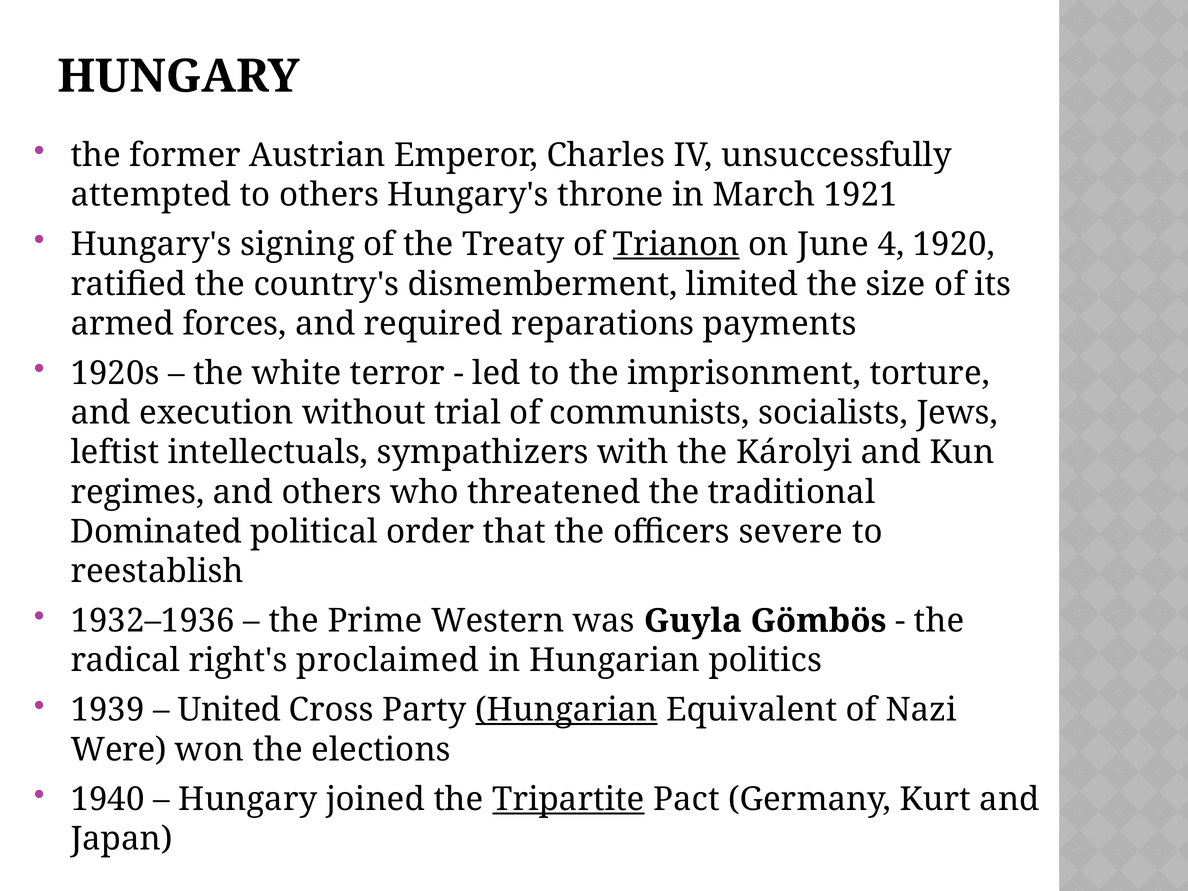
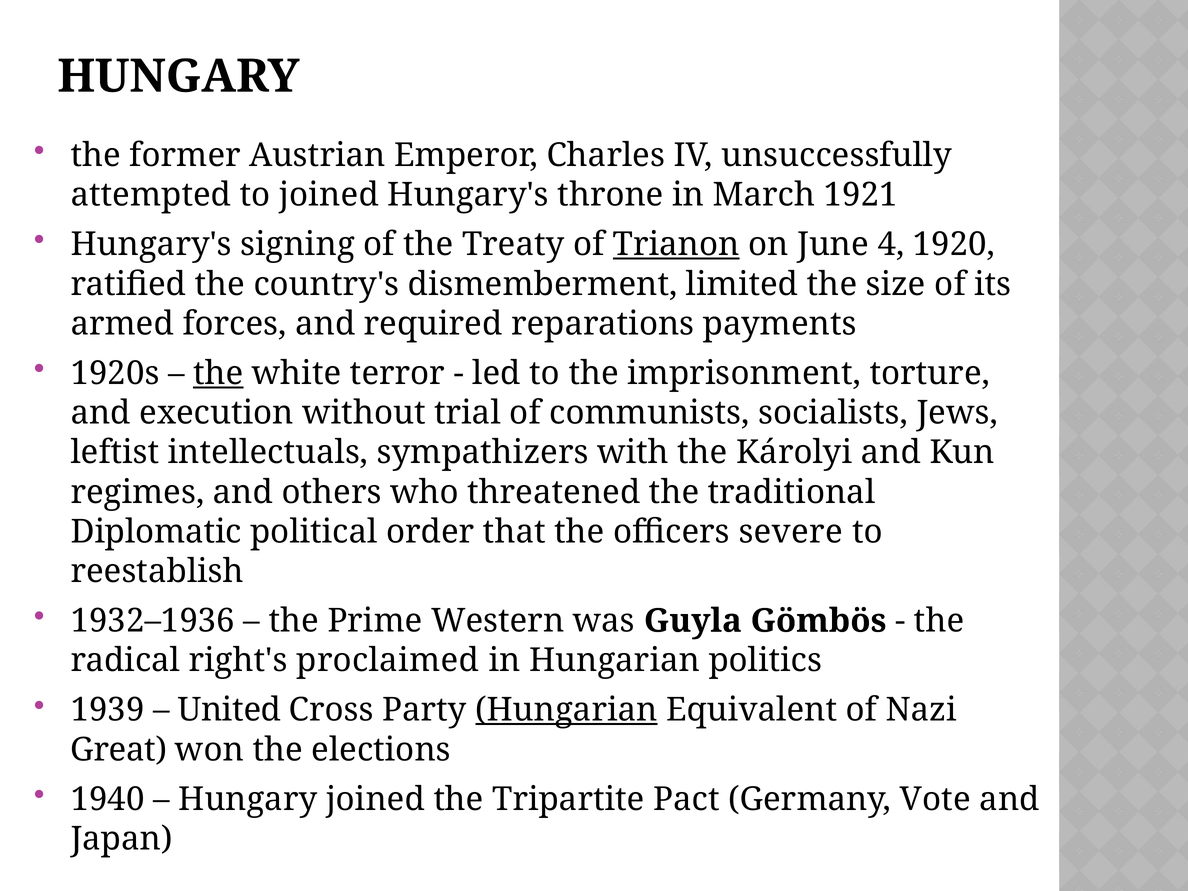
to others: others -> joined
the at (218, 373) underline: none -> present
Dominated: Dominated -> Diplomatic
Were: Were -> Great
Tripartite underline: present -> none
Kurt: Kurt -> Vote
